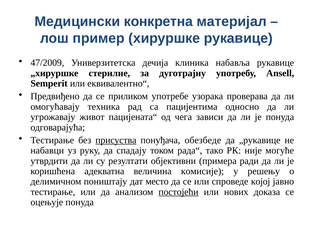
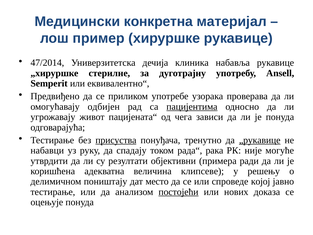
47/2009: 47/2009 -> 47/2014
техника: техника -> одбијен
пацијентима underline: none -> present
обезбеде: обезбеде -> тренутно
„рукавице underline: none -> present
тако: тако -> рака
комисије: комисије -> клипсеве
